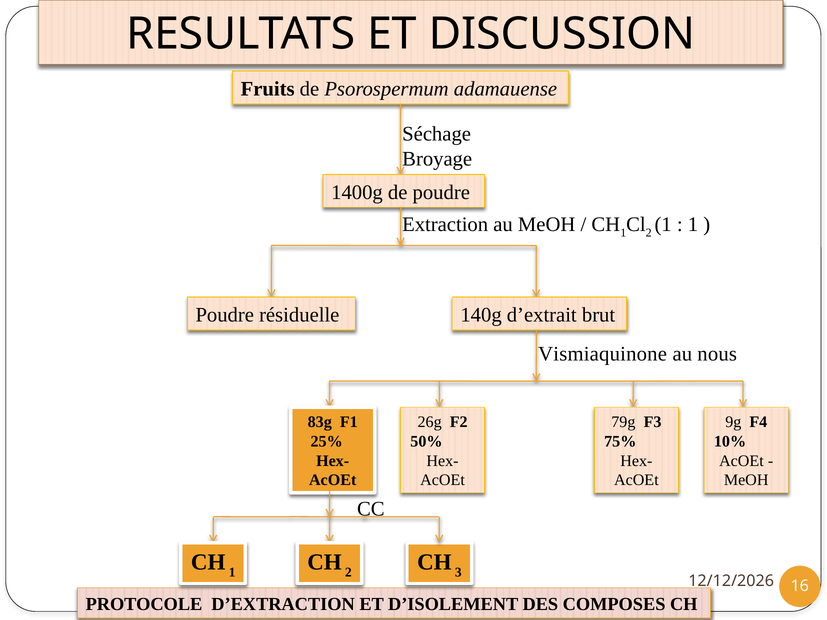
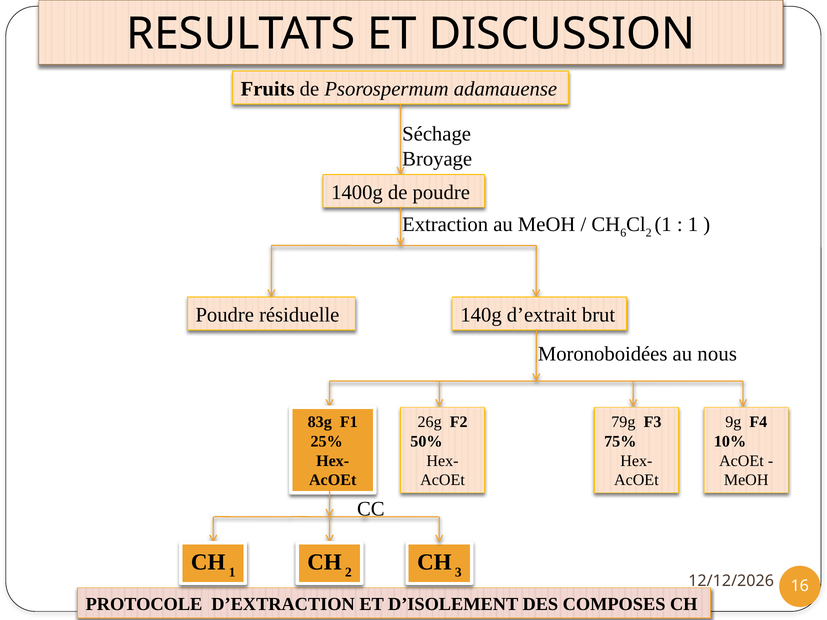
1 at (623, 233): 1 -> 6
Vismiaquinone: Vismiaquinone -> Moronoboidées
